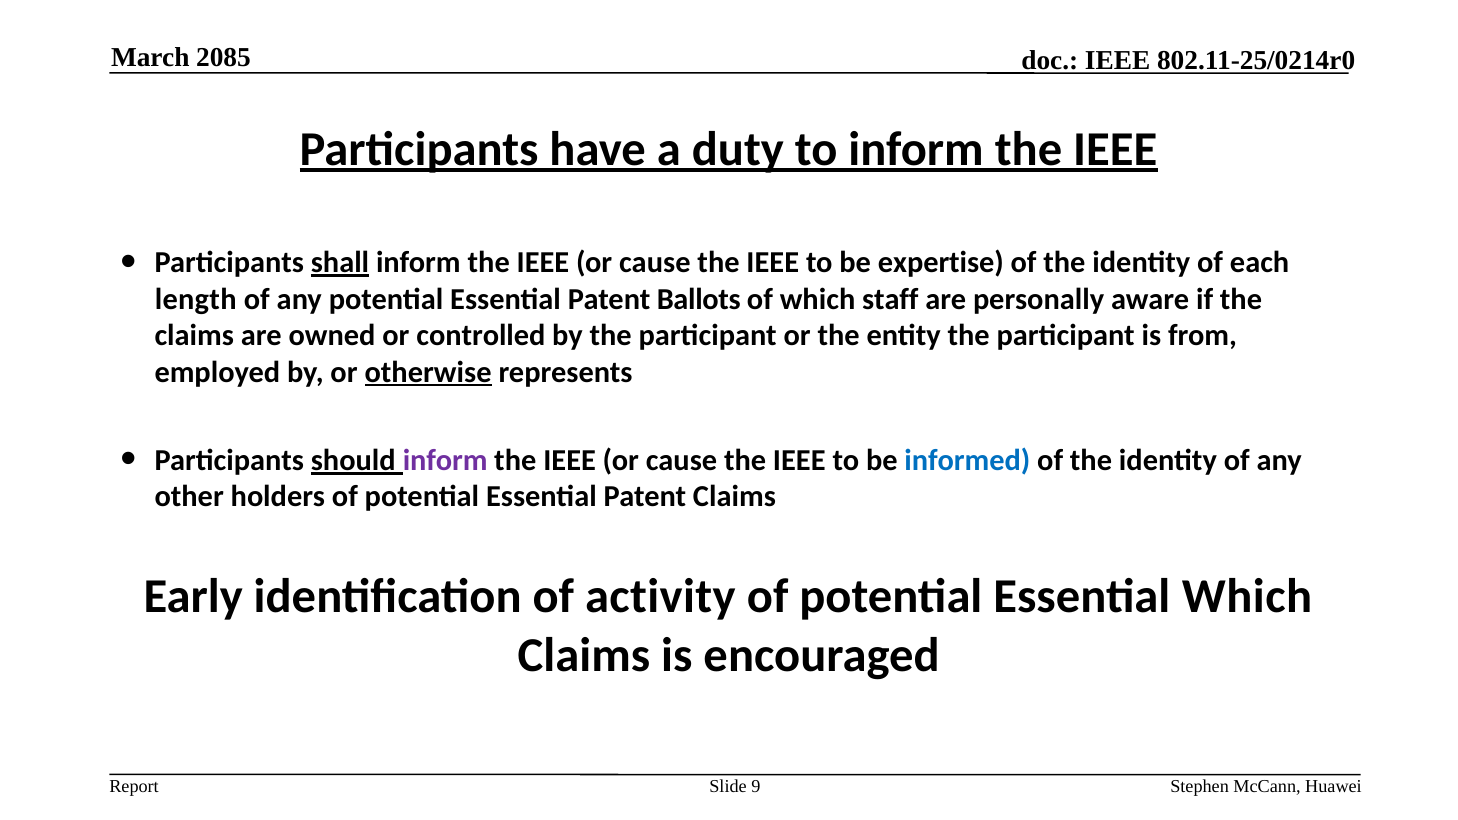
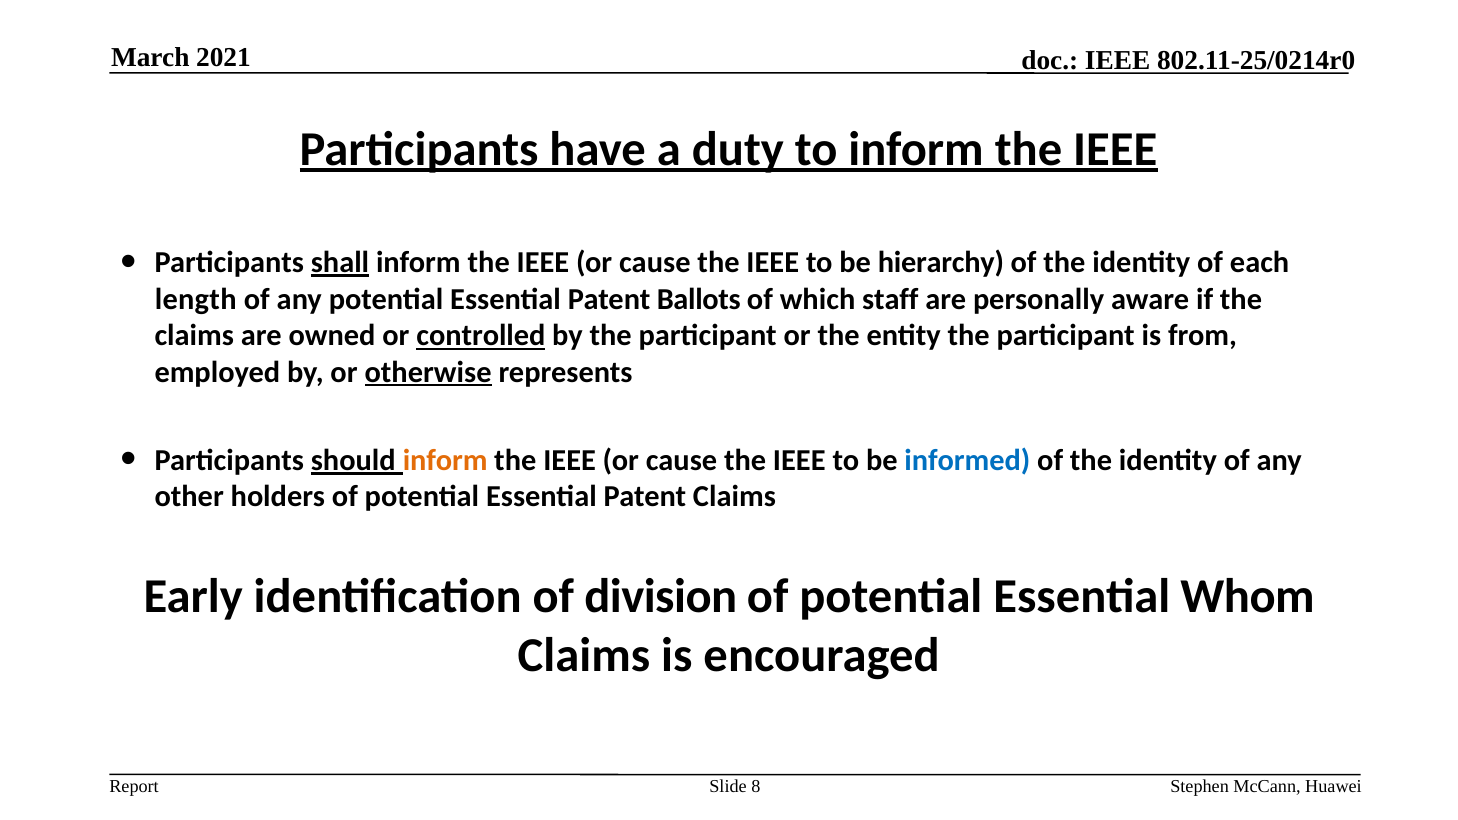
2085: 2085 -> 2021
expertise: expertise -> hierarchy
controlled underline: none -> present
inform at (445, 460) colour: purple -> orange
activity: activity -> division
Essential Which: Which -> Whom
9: 9 -> 8
